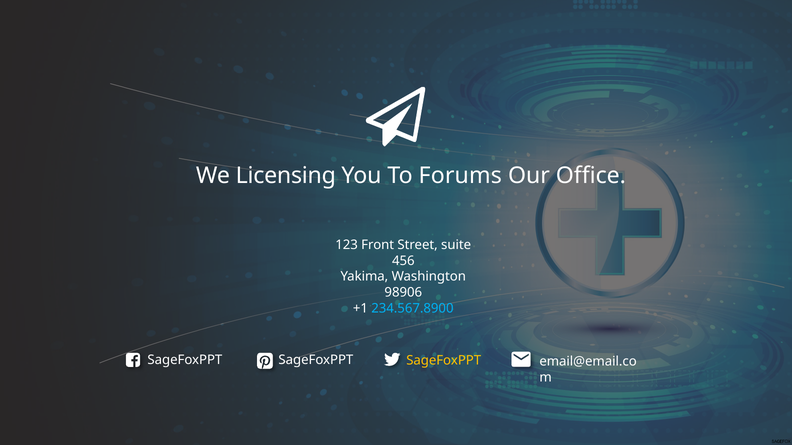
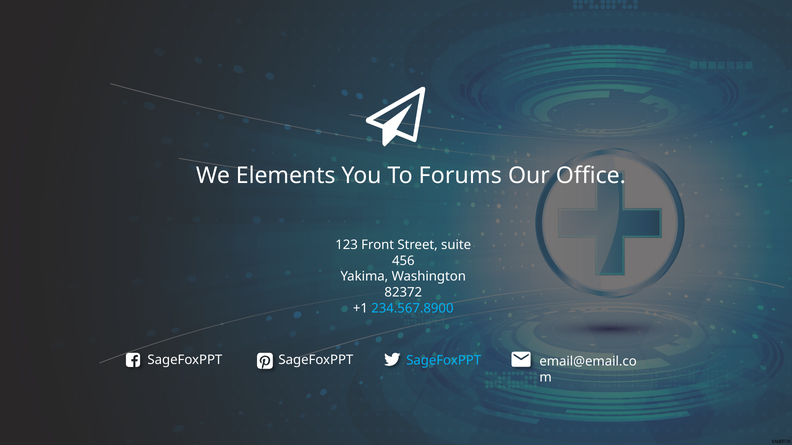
Licensing: Licensing -> Elements
98906: 98906 -> 82372
SageFoxPPT at (444, 361) colour: yellow -> light blue
